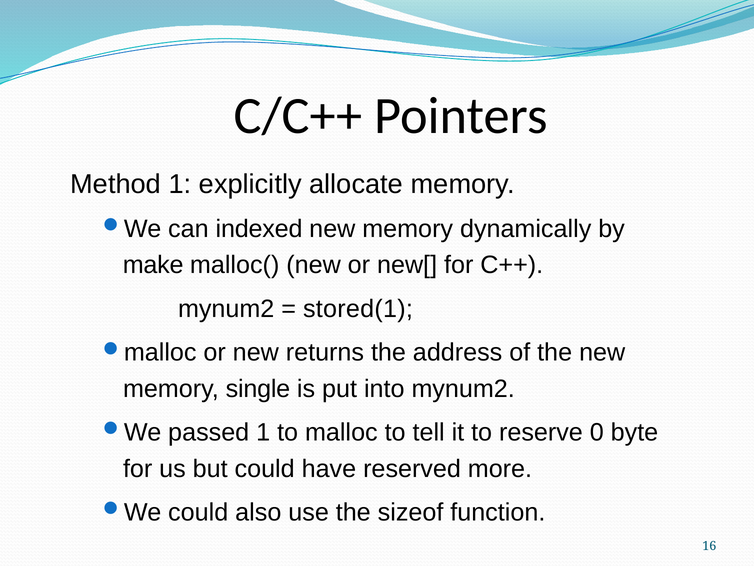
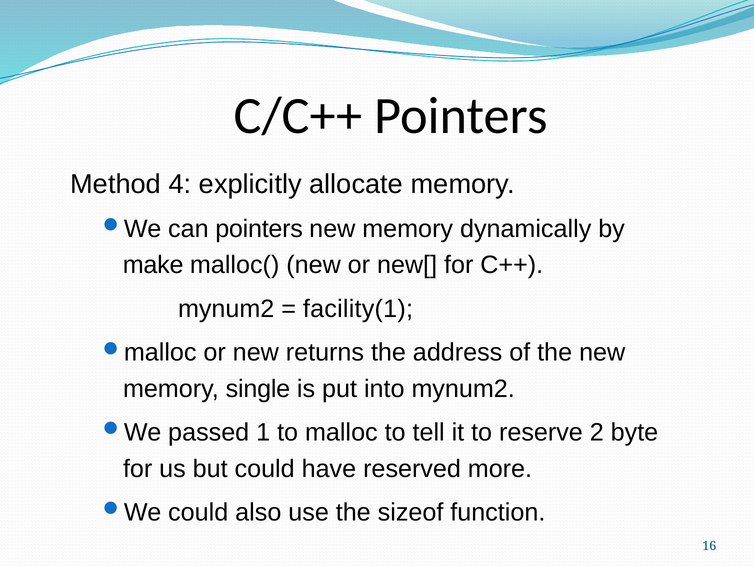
Method 1: 1 -> 4
can indexed: indexed -> pointers
stored(1: stored(1 -> facility(1
0: 0 -> 2
